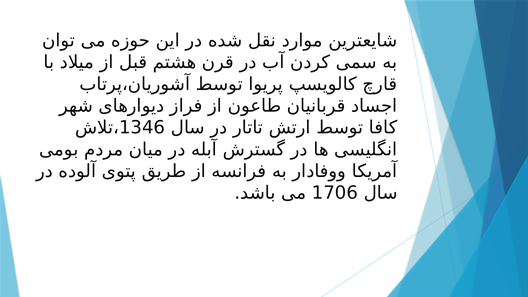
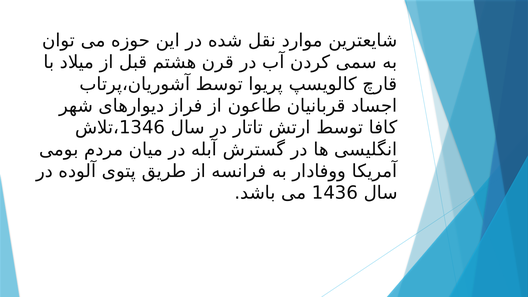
1706: 1706 -> 1436
